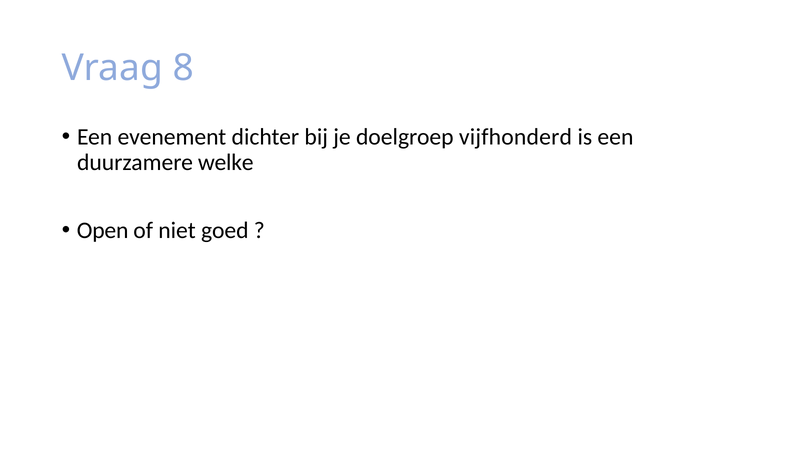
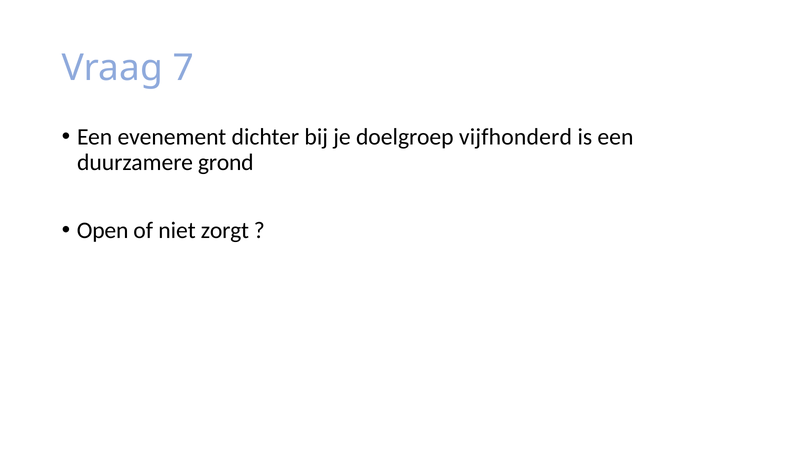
8: 8 -> 7
welke: welke -> grond
goed: goed -> zorgt
